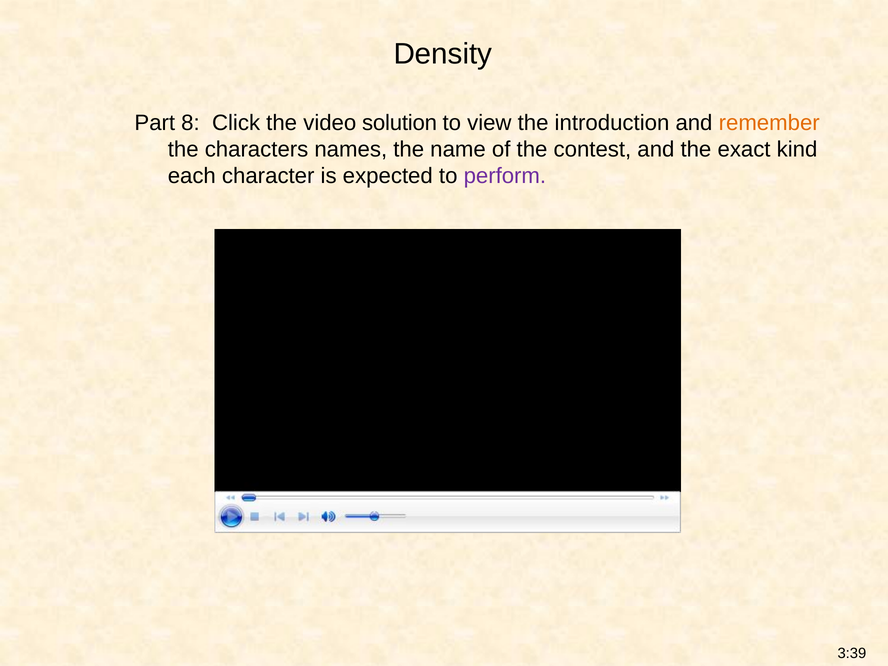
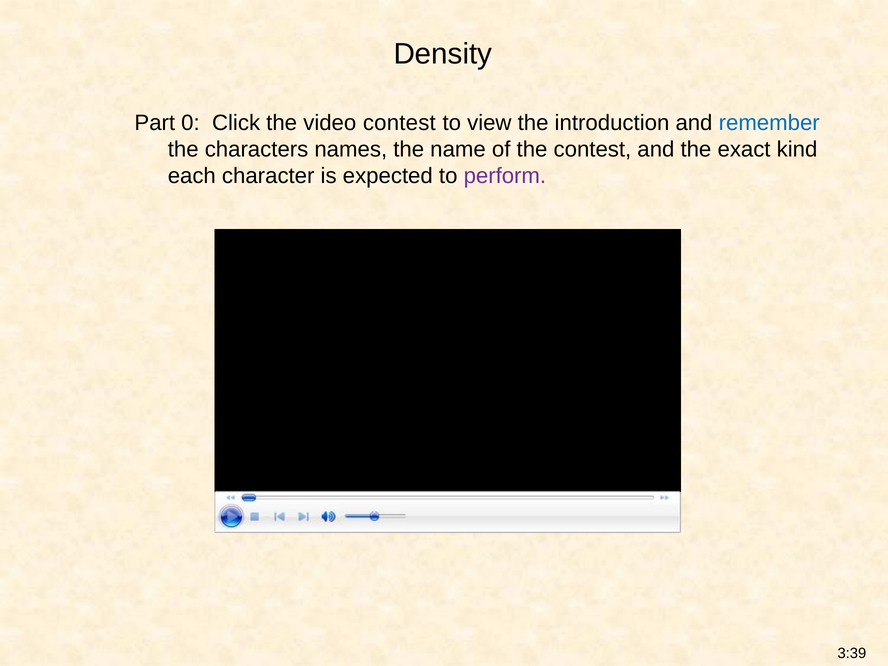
8: 8 -> 0
video solution: solution -> contest
remember colour: orange -> blue
